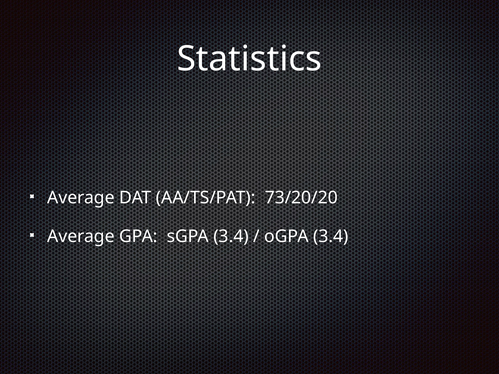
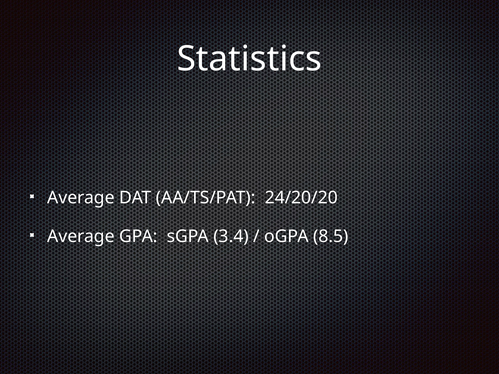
73/20/20: 73/20/20 -> 24/20/20
oGPA 3.4: 3.4 -> 8.5
